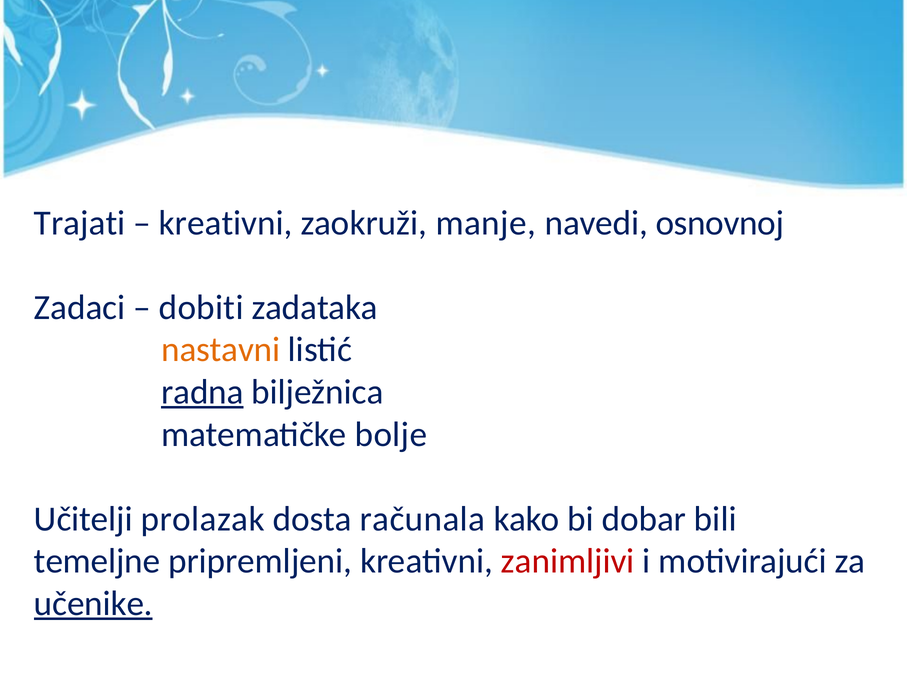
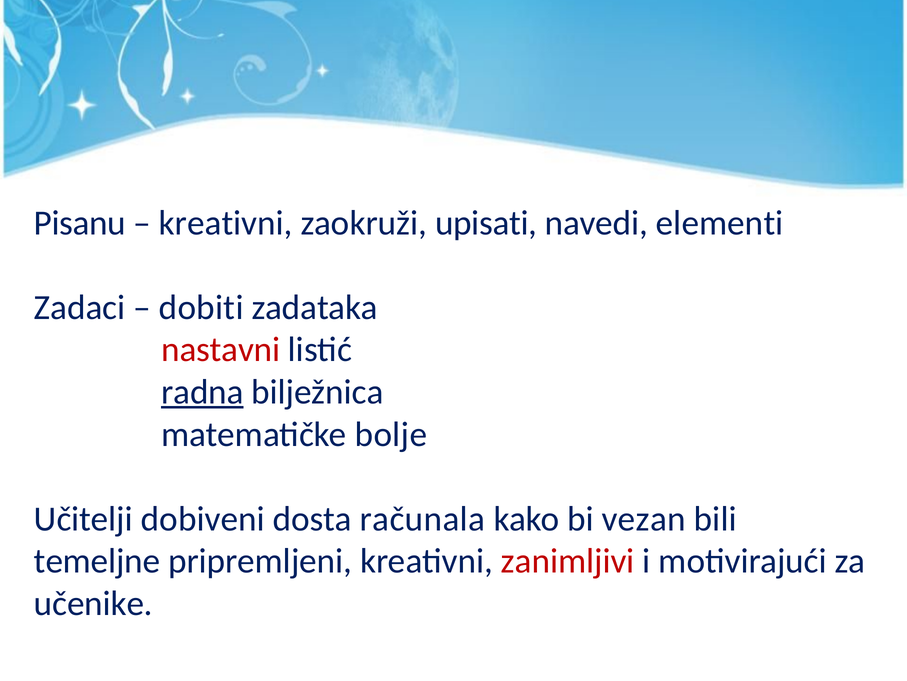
Trajati: Trajati -> Pisanu
manje: manje -> upisati
osnovnoj: osnovnoj -> elementi
nastavni colour: orange -> red
prolazak: prolazak -> dobiveni
dobar: dobar -> vezan
učenike underline: present -> none
